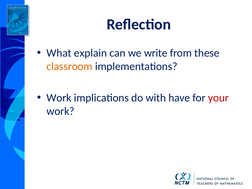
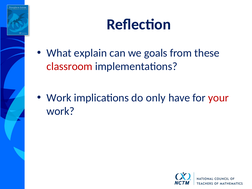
write: write -> goals
classroom colour: orange -> red
with: with -> only
